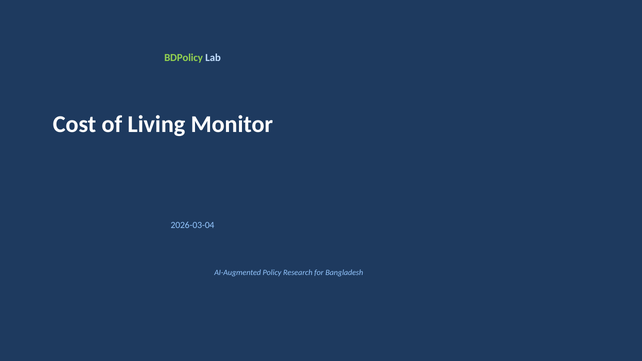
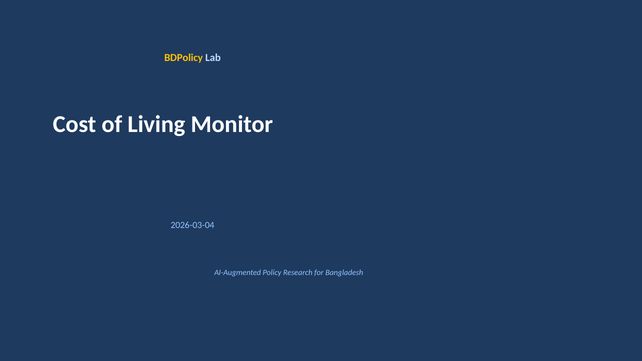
BDPolicy colour: light green -> yellow
